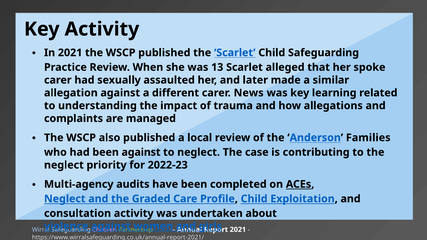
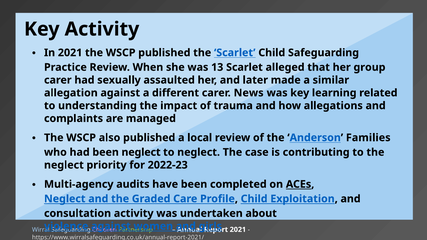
spoke: spoke -> group
been against: against -> neglect
